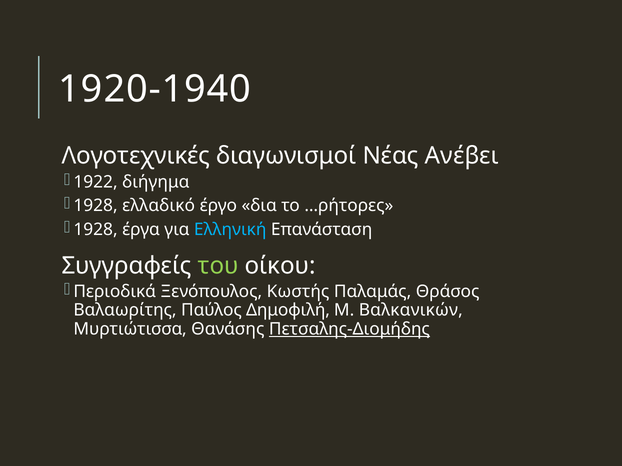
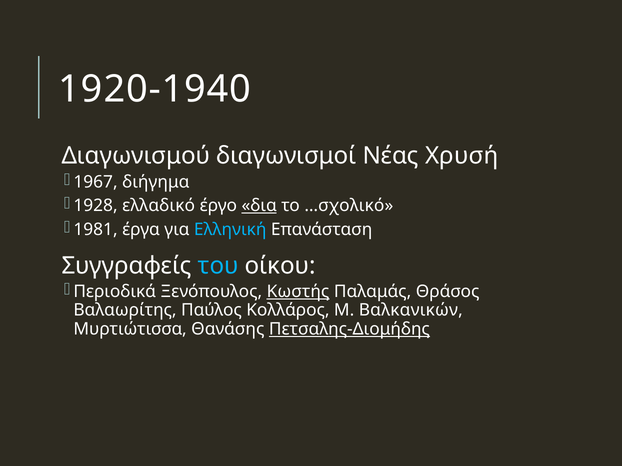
Λογοτεχνικές: Λογοτεχνικές -> Διαγωνισμού
Ανέβει: Ανέβει -> Χρυσή
1922: 1922 -> 1967
δια underline: none -> present
…ρήτορες: …ρήτορες -> …σχολικό
1928 at (96, 230): 1928 -> 1981
του colour: light green -> light blue
Κωστής underline: none -> present
Δημοφιλή: Δημοφιλή -> Κολλάρος
